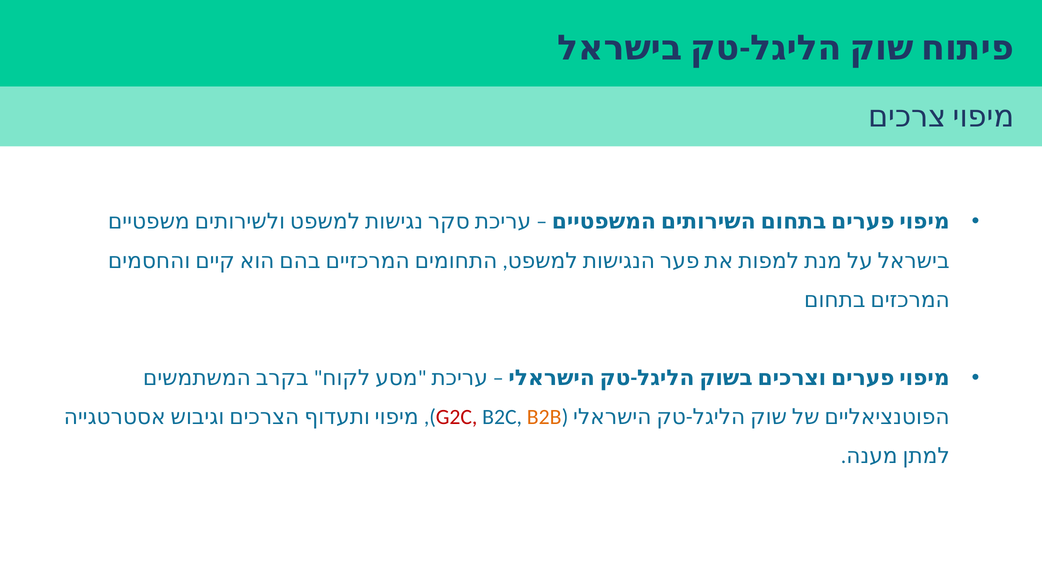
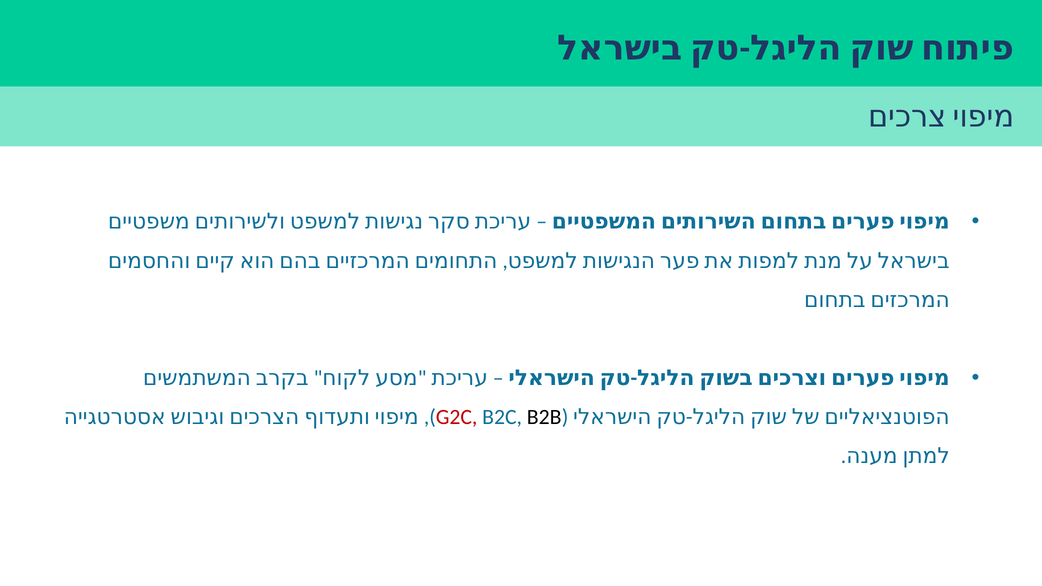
B2B colour: orange -> black
